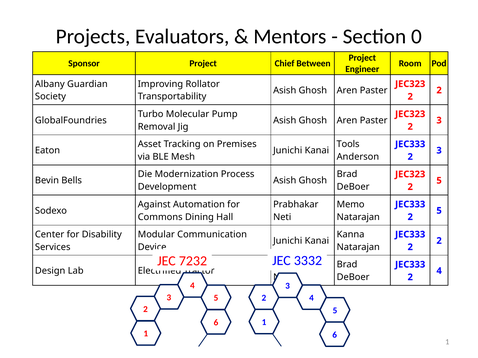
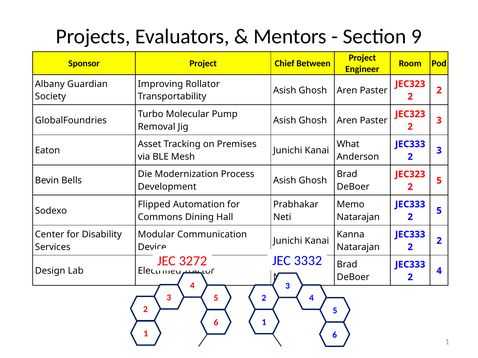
0: 0 -> 9
Tools: Tools -> What
Against: Against -> Flipped
7232: 7232 -> 3272
